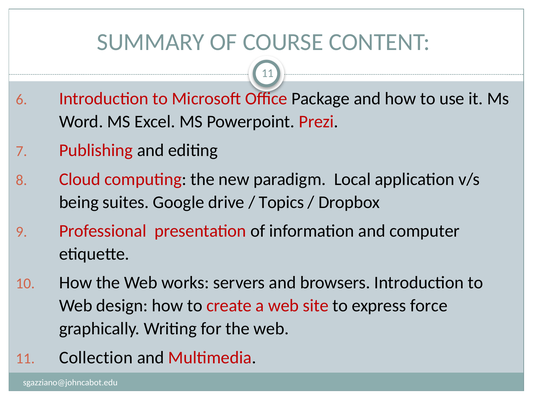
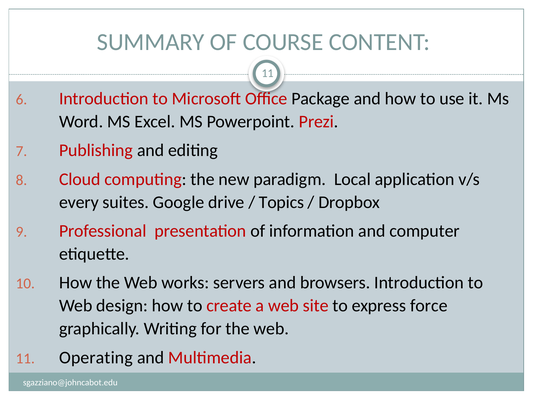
being: being -> every
Collection: Collection -> Operating
